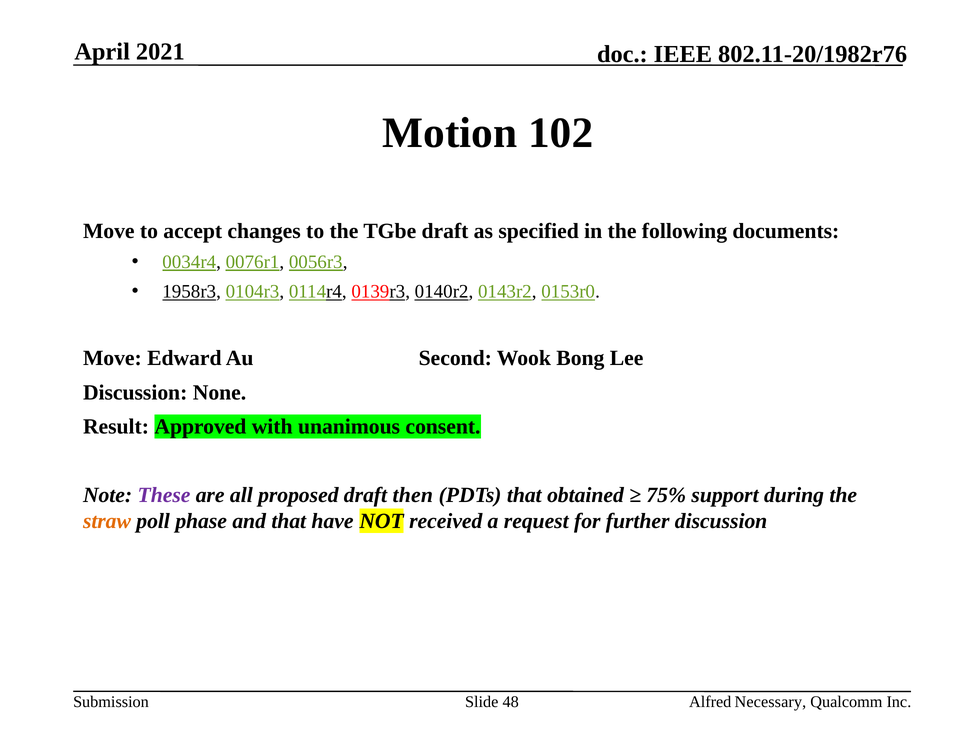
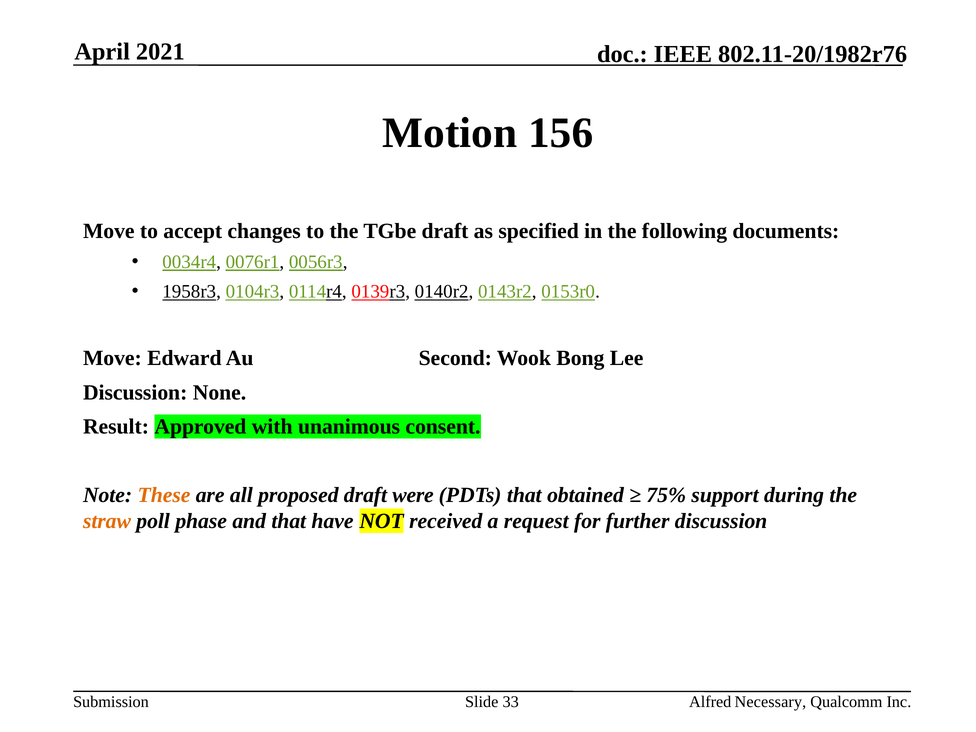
102: 102 -> 156
These colour: purple -> orange
then: then -> were
48: 48 -> 33
